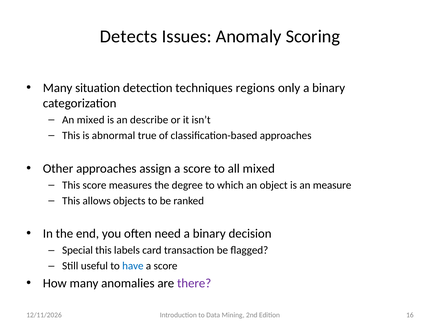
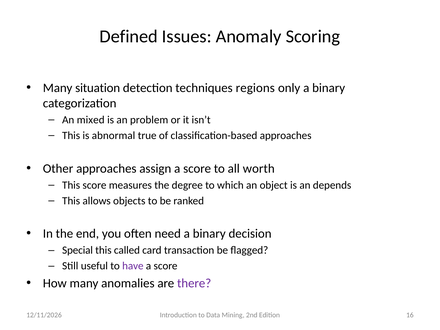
Detects: Detects -> Defined
describe: describe -> problem
all mixed: mixed -> worth
measure: measure -> depends
labels: labels -> called
have colour: blue -> purple
